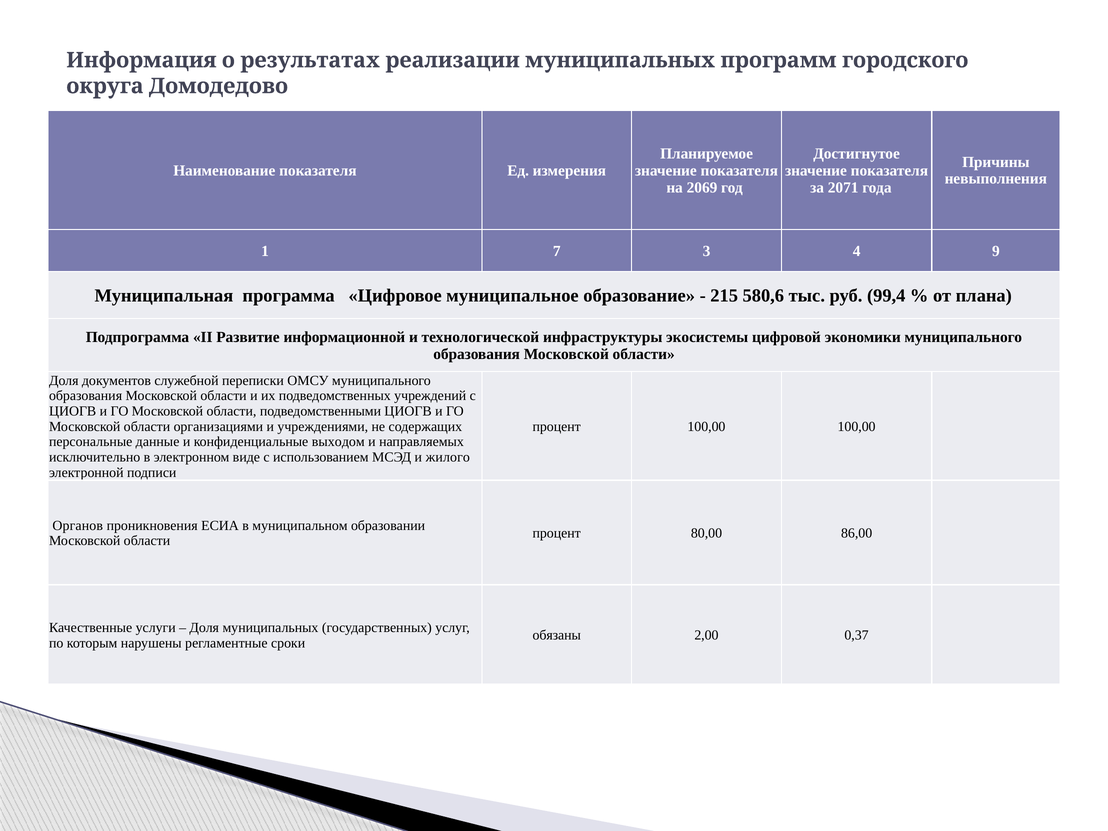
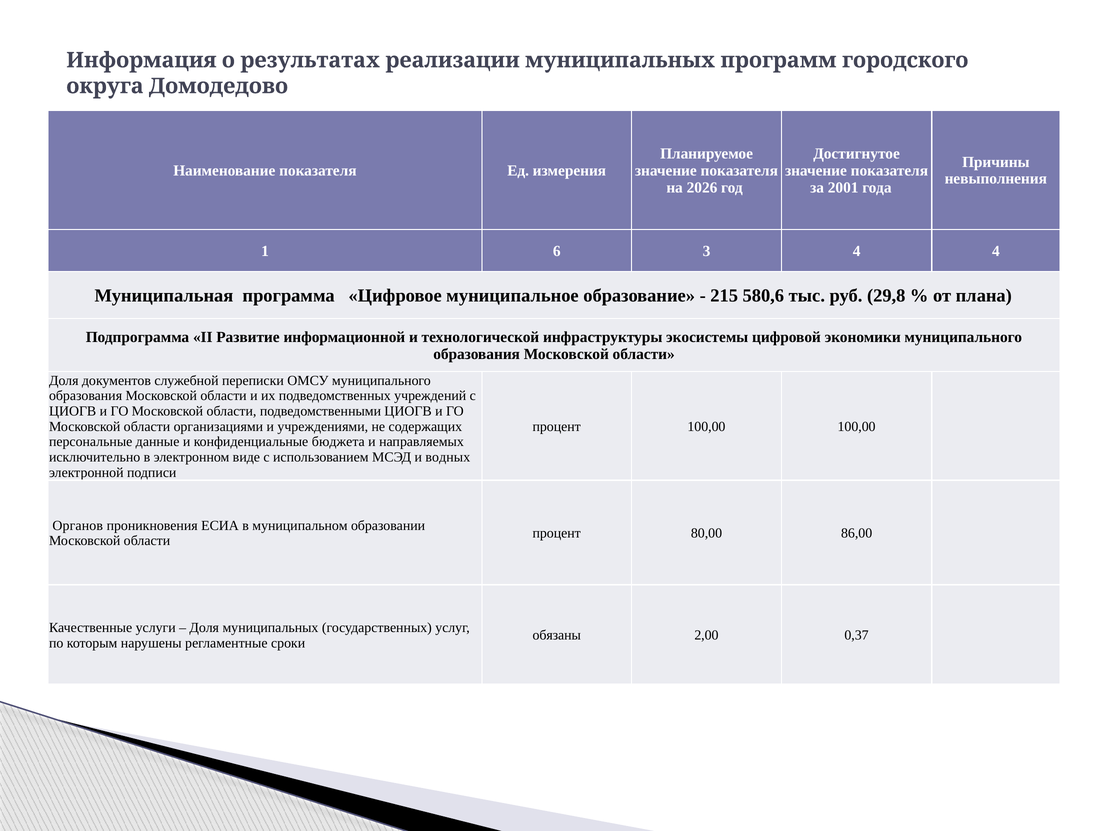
2069: 2069 -> 2026
2071: 2071 -> 2001
7: 7 -> 6
4 9: 9 -> 4
99,4: 99,4 -> 29,8
выходом: выходом -> бюджета
жилого: жилого -> водных
